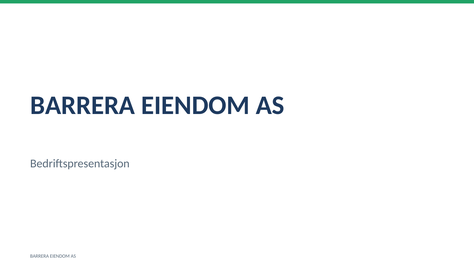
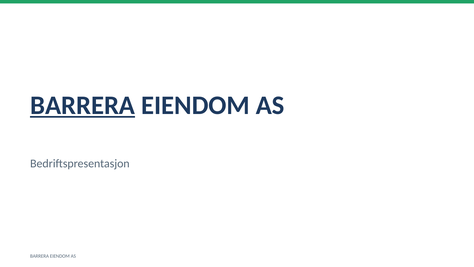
BARRERA at (83, 105) underline: none -> present
